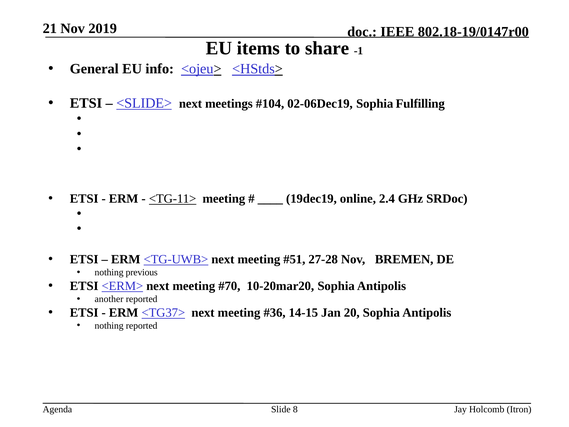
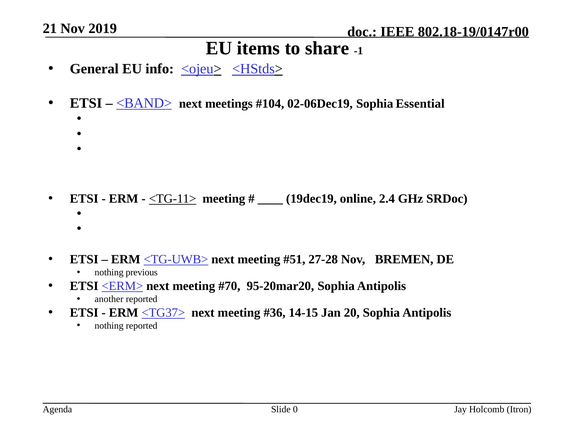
<SLIDE>: <SLIDE> -> <BAND>
Fulfilling: Fulfilling -> Essential
10-20mar20: 10-20mar20 -> 95-20mar20
8: 8 -> 0
